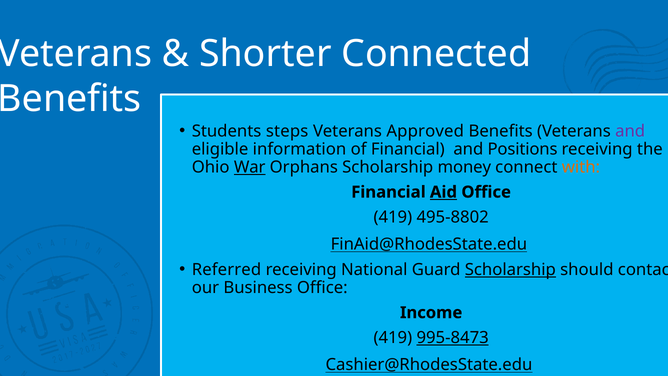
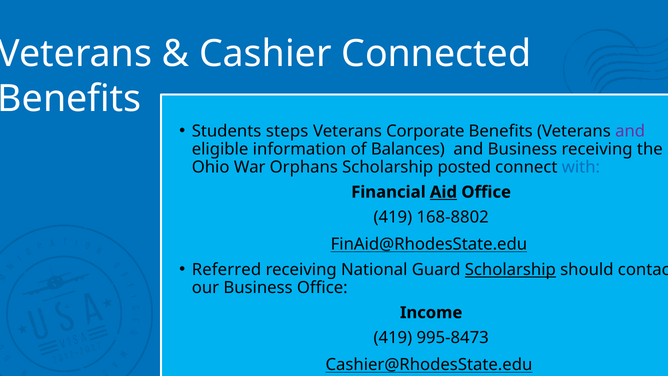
Shorter: Shorter -> Cashier
Approved: Approved -> Corporate
of Financial: Financial -> Balances
and Positions: Positions -> Business
War underline: present -> none
money: money -> posted
with colour: orange -> blue
495-8802: 495-8802 -> 168-8802
995-8473 underline: present -> none
